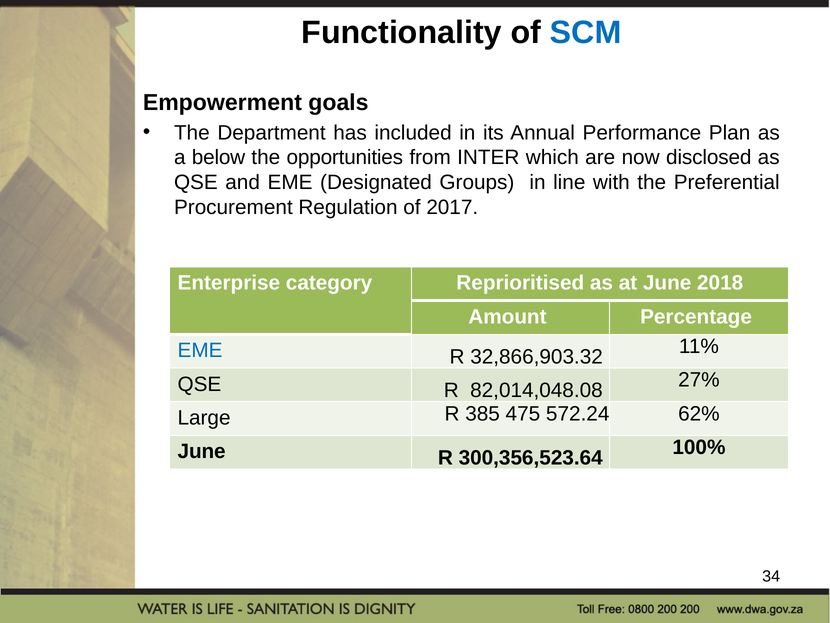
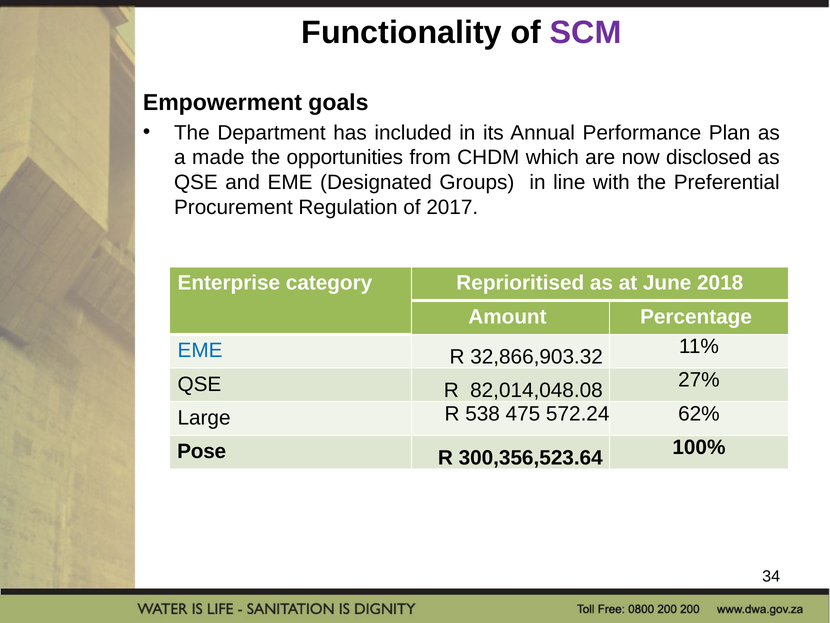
SCM colour: blue -> purple
below: below -> made
INTER: INTER -> CHDM
385: 385 -> 538
June at (202, 451): June -> Pose
